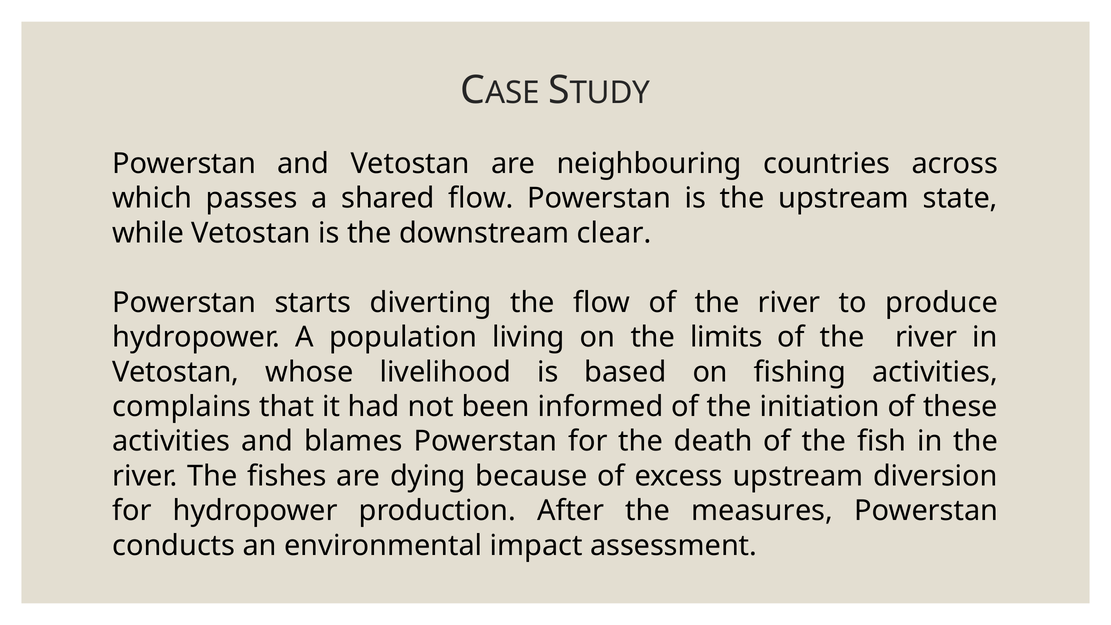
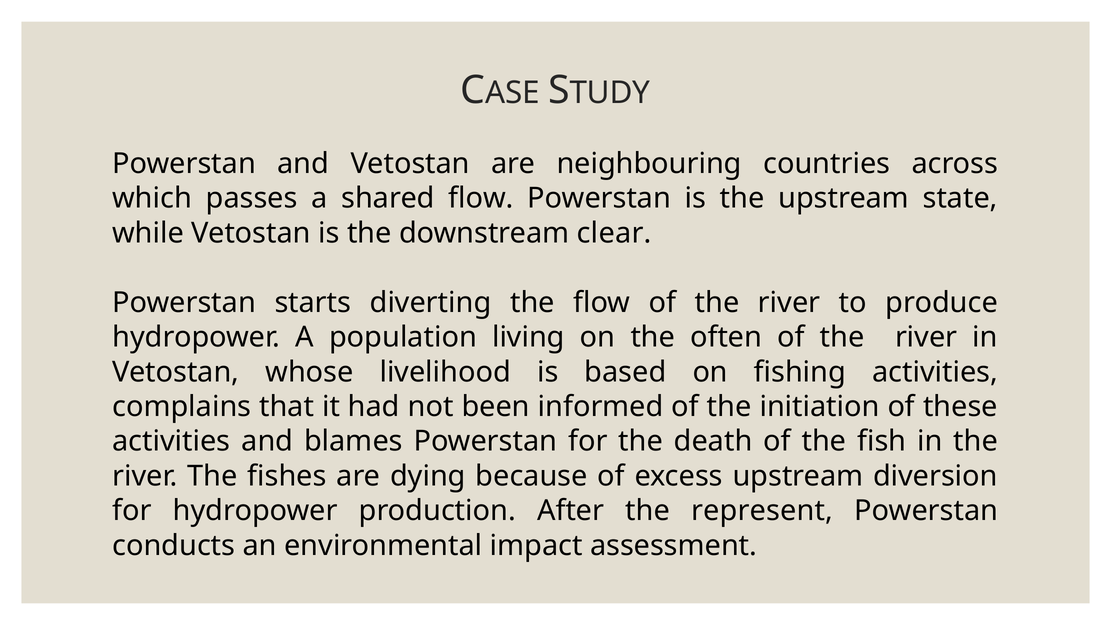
limits: limits -> often
measures: measures -> represent
